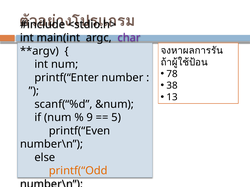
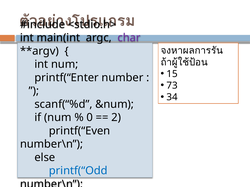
78: 78 -> 15
38: 38 -> 73
13: 13 -> 34
9: 9 -> 0
5: 5 -> 2
printf(“Odd colour: orange -> blue
